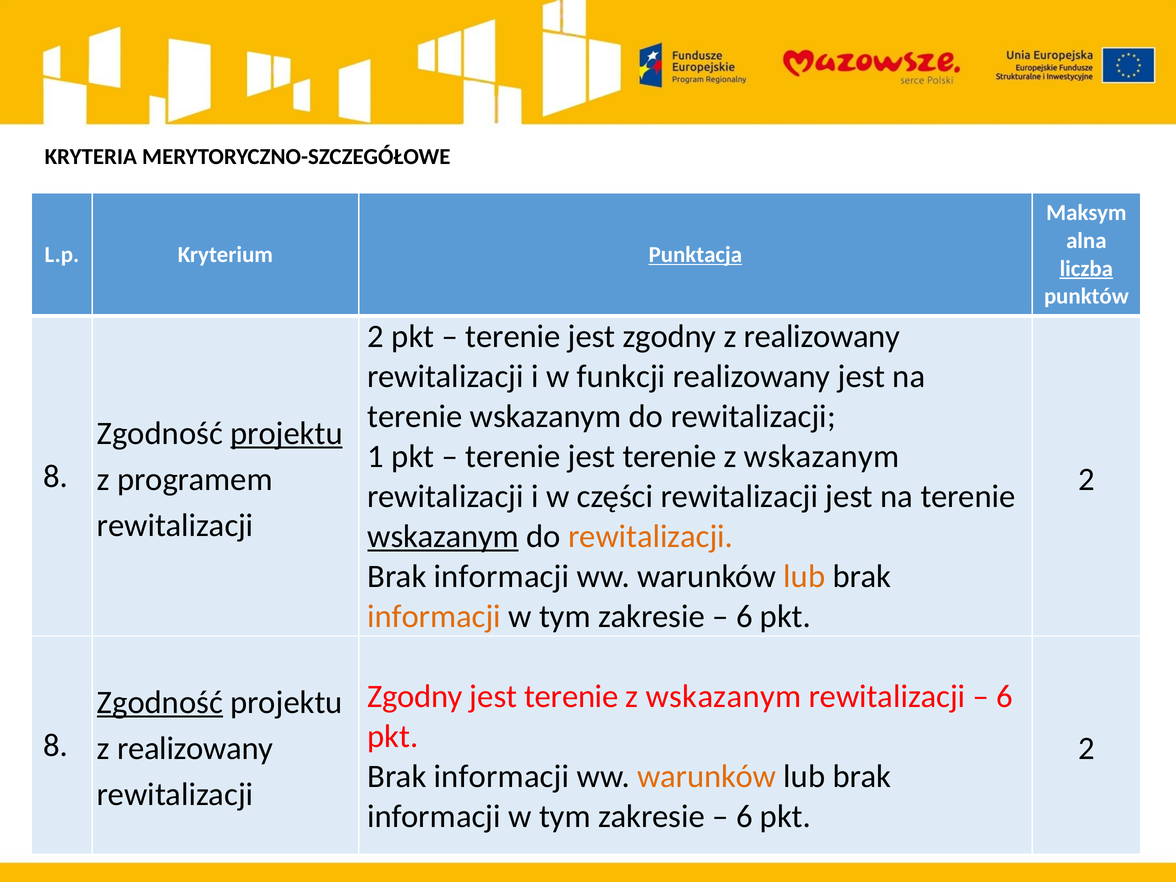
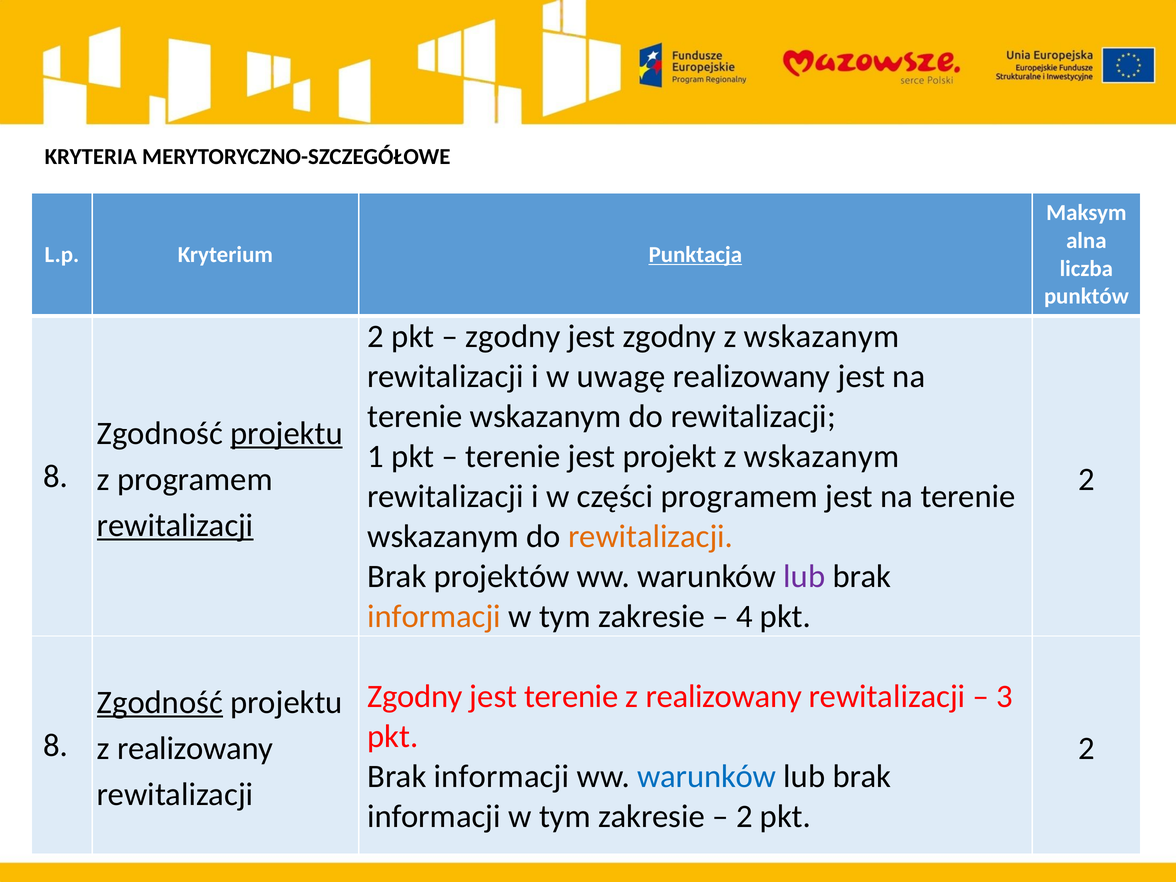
liczba underline: present -> none
terenie at (513, 336): terenie -> zgodny
zgodny z realizowany: realizowany -> wskazanym
funkcji: funkcji -> uwagę
terenie at (670, 456): terenie -> projekt
części rewitalizacji: rewitalizacji -> programem
rewitalizacji at (175, 525) underline: none -> present
wskazanym at (443, 536) underline: present -> none
informacji at (502, 576): informacji -> projektów
lub at (804, 576) colour: orange -> purple
6 at (744, 616): 6 -> 4
wskazanym at (723, 696): wskazanym -> realizowany
6 at (1005, 696): 6 -> 3
warunków at (707, 776) colour: orange -> blue
6 at (744, 816): 6 -> 2
